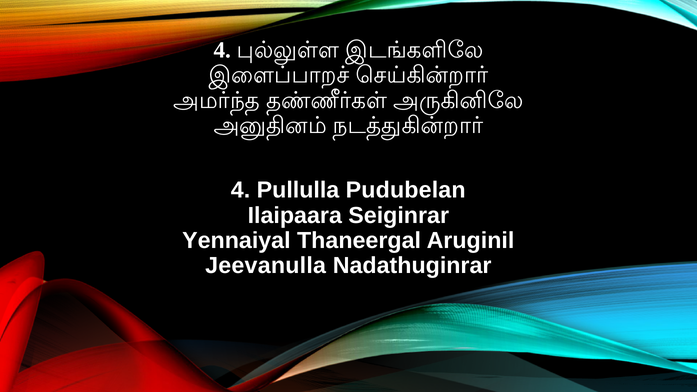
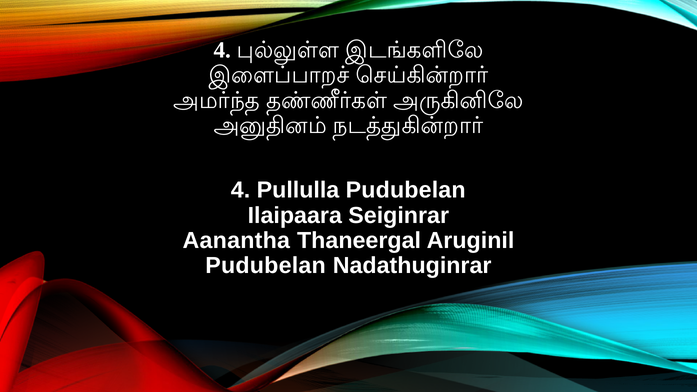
Yennaiyal: Yennaiyal -> Aanantha
Jeevanulla at (266, 266): Jeevanulla -> Pudubelan
